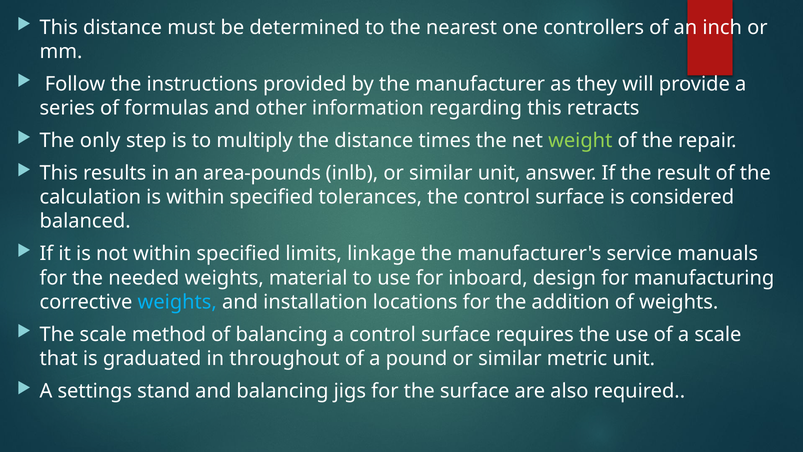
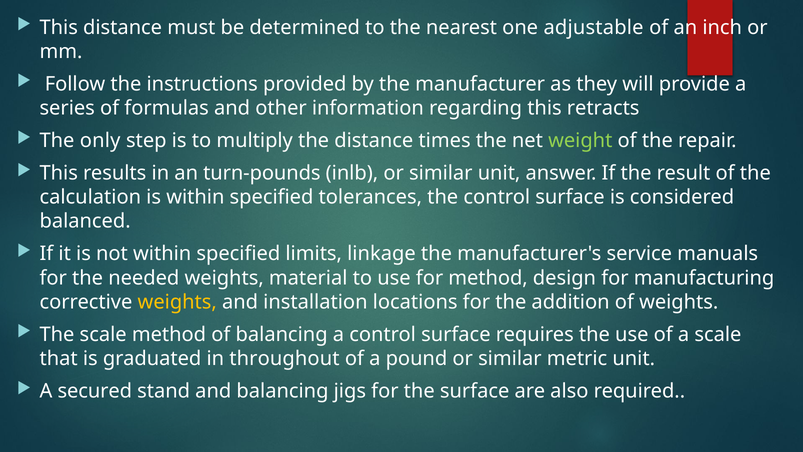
controllers: controllers -> adjustable
area-pounds: area-pounds -> turn-pounds
for inboard: inboard -> method
weights at (177, 302) colour: light blue -> yellow
settings: settings -> secured
